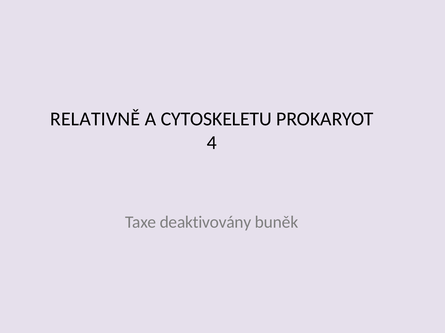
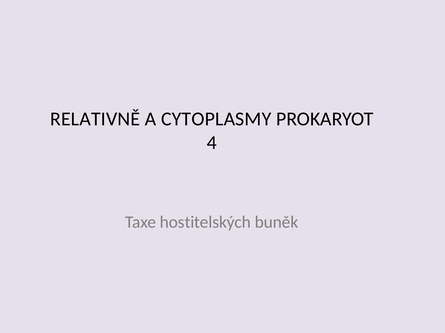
CYTOSKELETU: CYTOSKELETU -> CYTOPLASMY
deaktivovány: deaktivovány -> hostitelských
